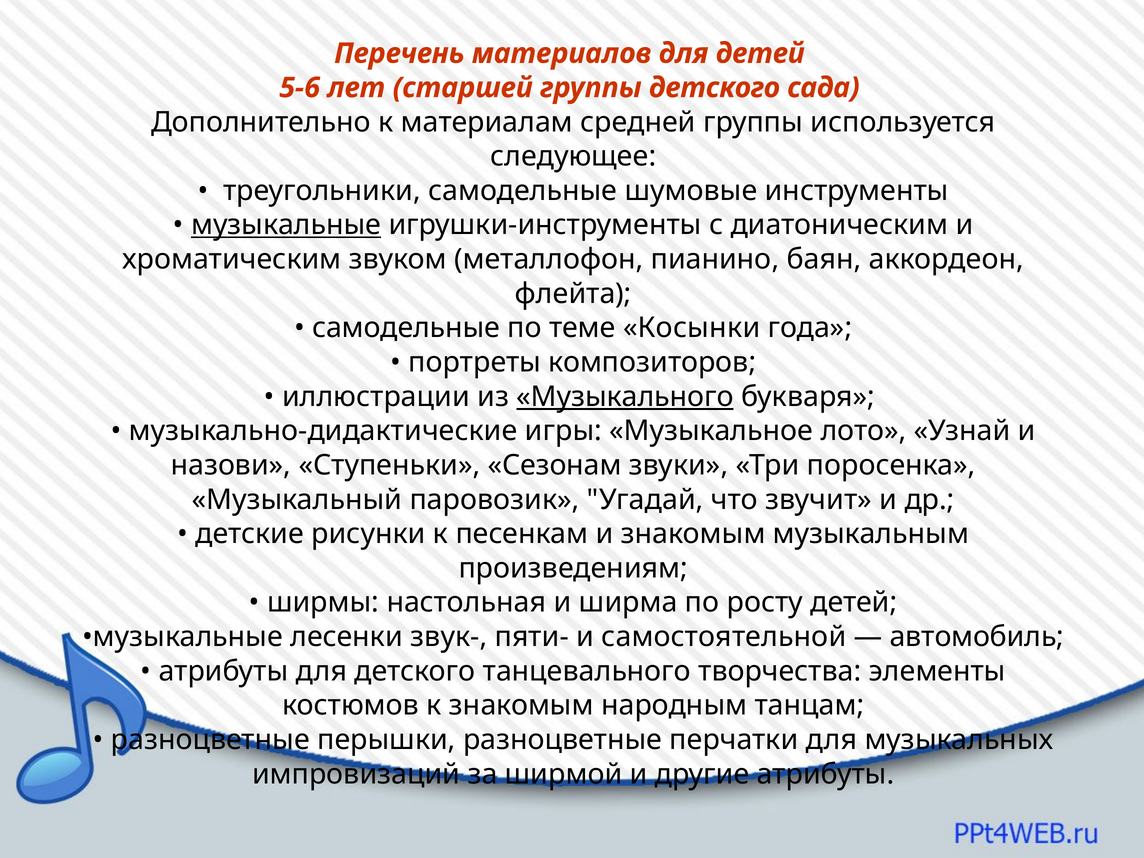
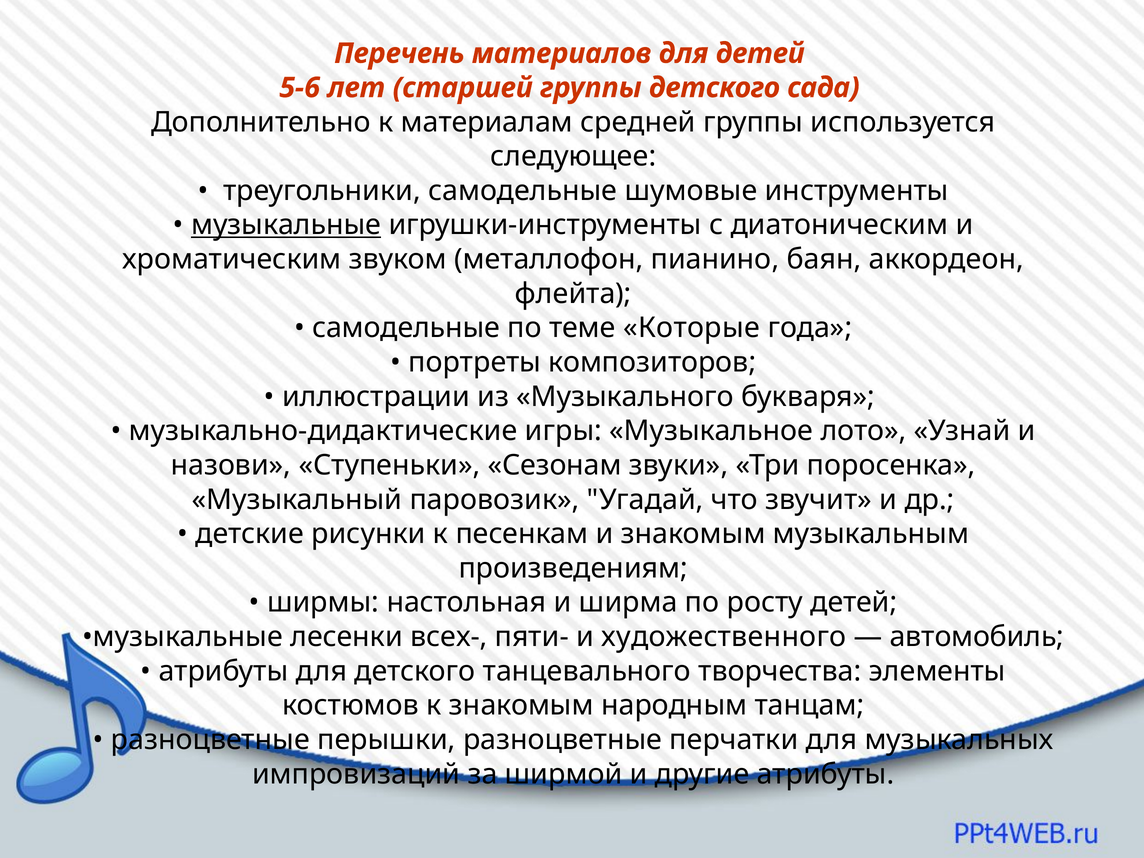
Косынки: Косынки -> Которые
Музыкального underline: present -> none
звук-: звук- -> всех-
самостоятельной: самостоятельной -> художественного
